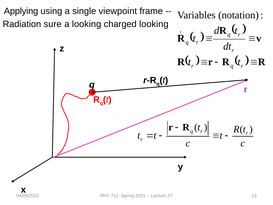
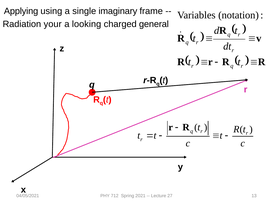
viewpoint: viewpoint -> imaginary
sure: sure -> your
charged looking: looking -> general
